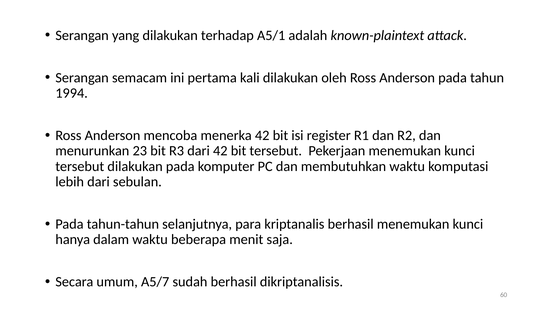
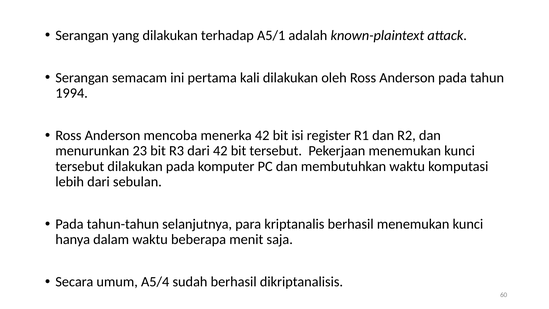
A5/7: A5/7 -> A5/4
